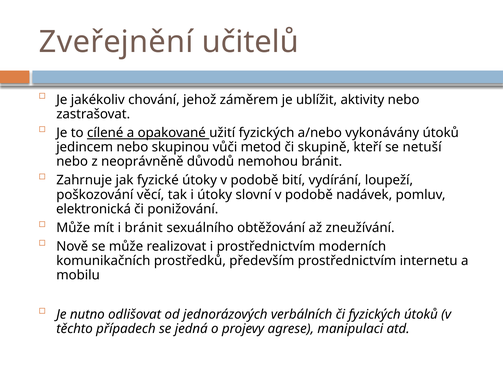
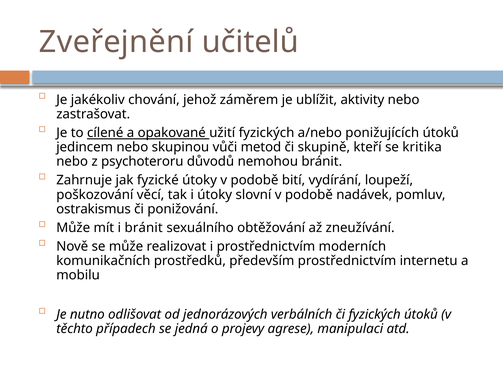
vykonávány: vykonávány -> ponižujících
netuší: netuší -> kritika
neoprávněně: neoprávněně -> psychoteroru
elektronická: elektronická -> ostrakismus
